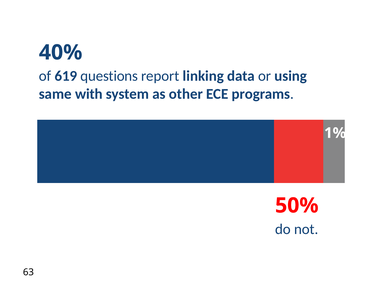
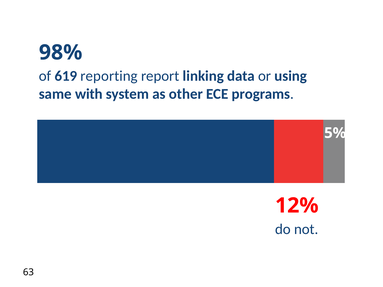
40%: 40% -> 98%
questions: questions -> reporting
1%: 1% -> 5%
50%: 50% -> 12%
